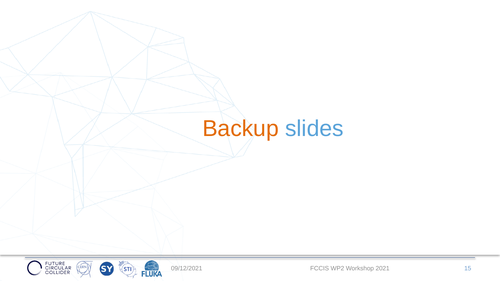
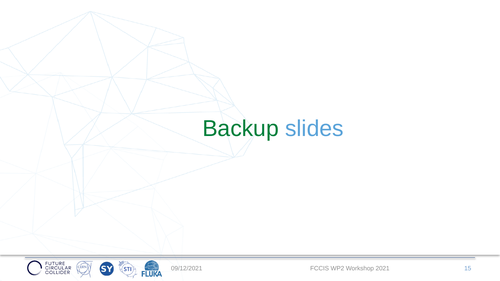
Backup colour: orange -> green
